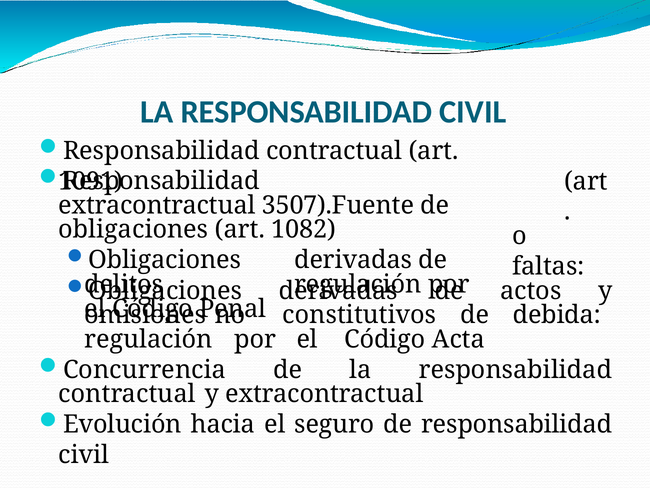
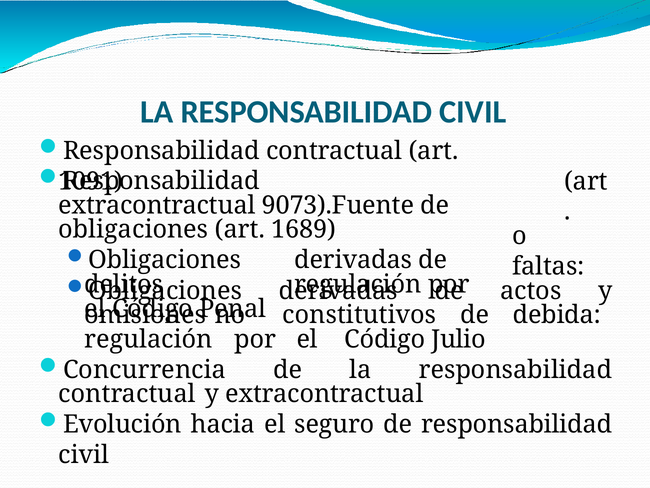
3507).Fuente: 3507).Fuente -> 9073).Fuente
1082: 1082 -> 1689
Acta: Acta -> Julio
